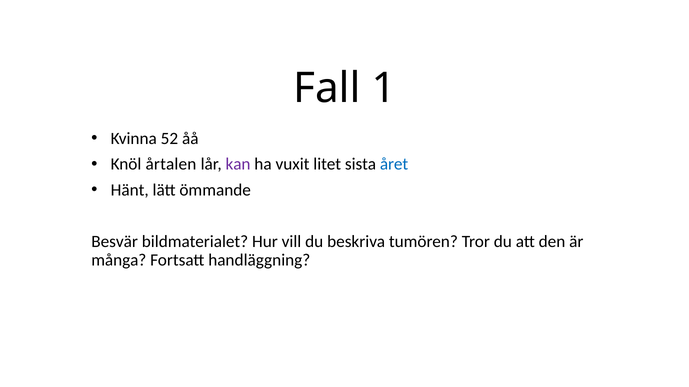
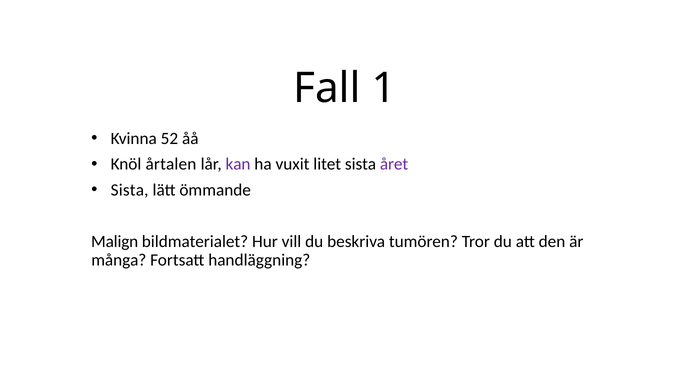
året colour: blue -> purple
Hänt at (130, 190): Hänt -> Sista
Besvär: Besvär -> Malign
